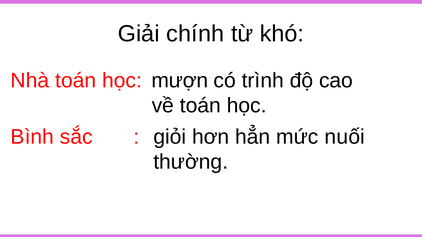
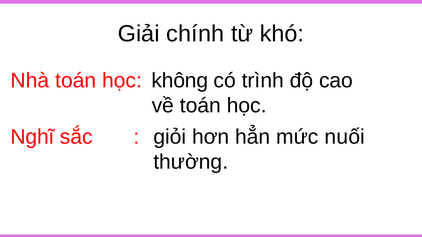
mượn: mượn -> không
Bình: Bình -> Nghĩ
